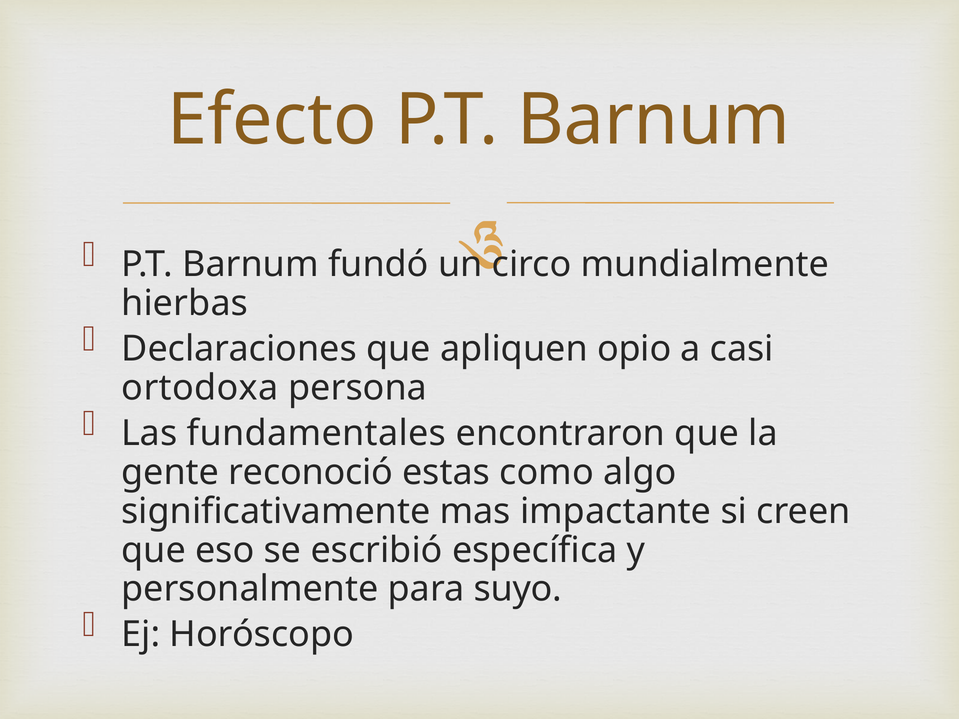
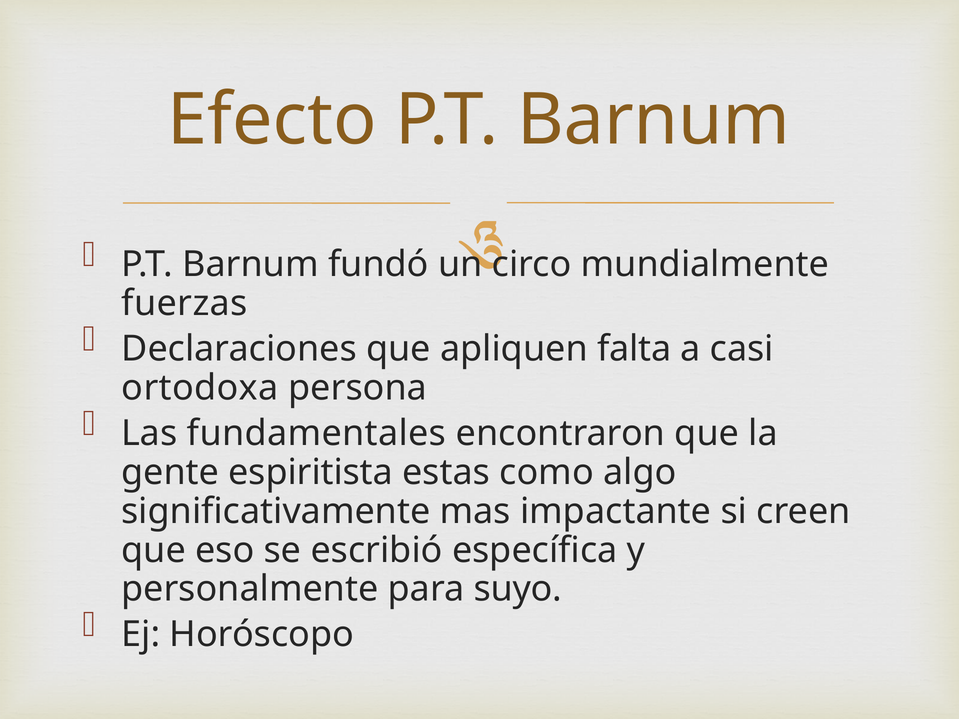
hierbas: hierbas -> fuerzas
opio: opio -> falta
reconoció: reconoció -> espiritista
